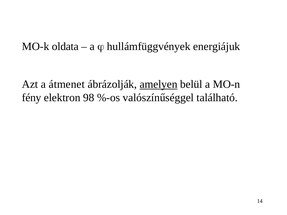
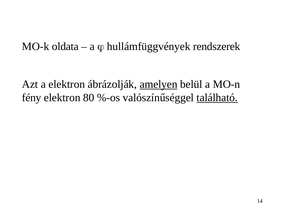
energiájuk: energiájuk -> rendszerek
a átmenet: átmenet -> elektron
98: 98 -> 80
található underline: none -> present
